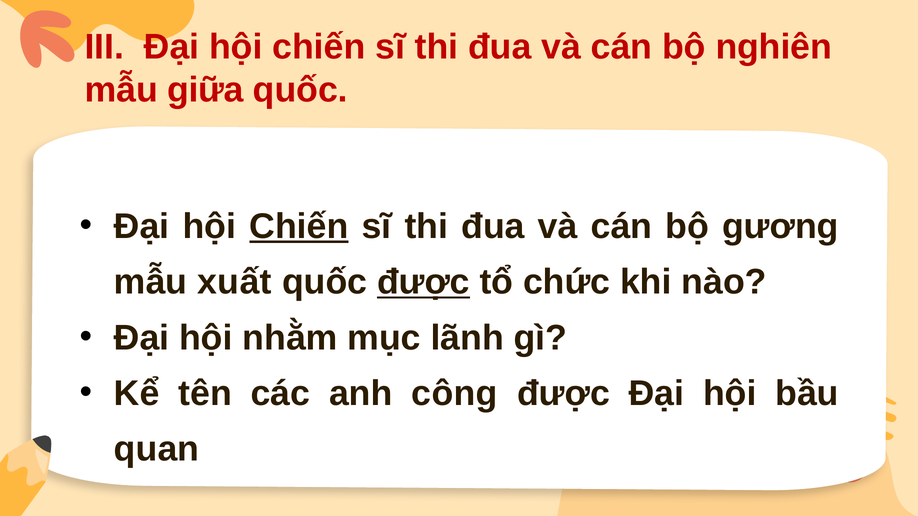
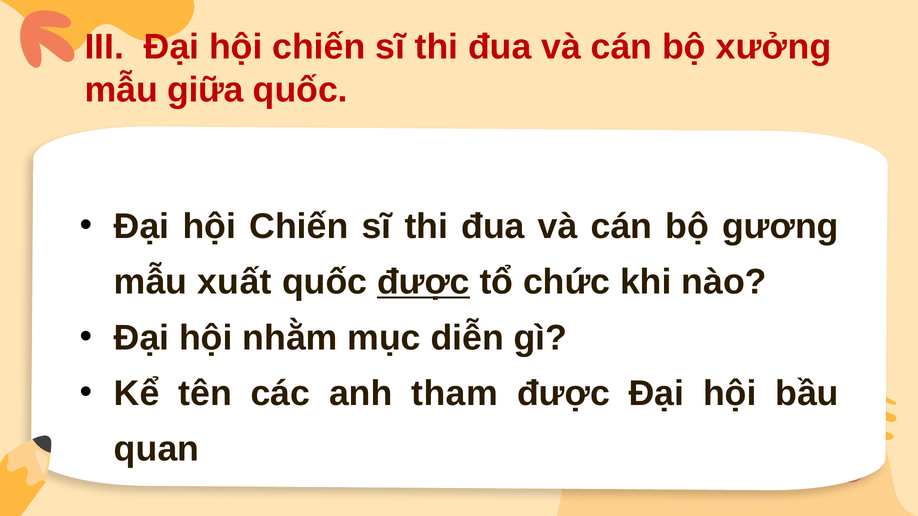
nghiên: nghiên -> xưởng
Chiến at (299, 227) underline: present -> none
lãnh: lãnh -> diễn
công: công -> tham
